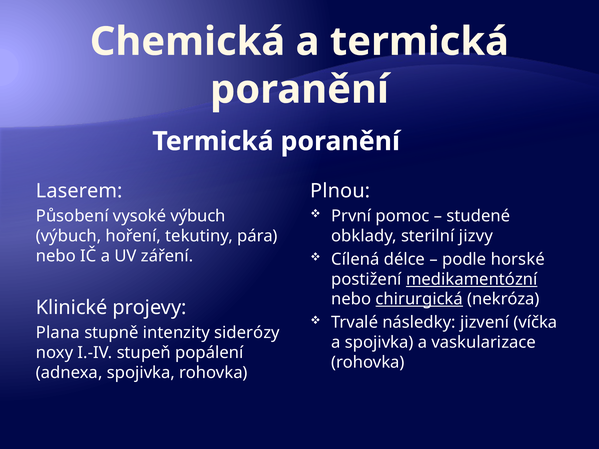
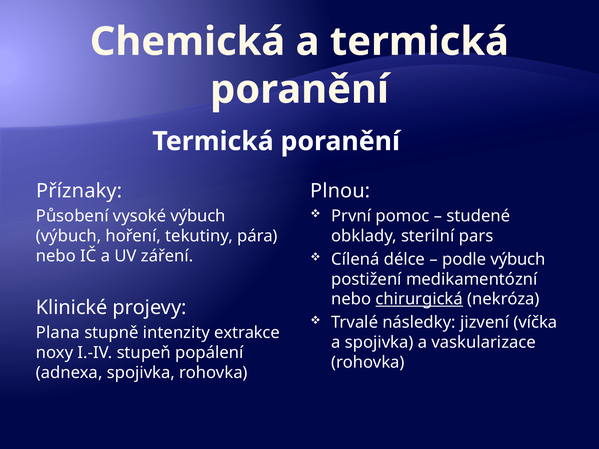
Laserem: Laserem -> Příznaky
jizvy: jizvy -> pars
podle horské: horské -> výbuch
medikamentózní underline: present -> none
siderózy: siderózy -> extrakce
